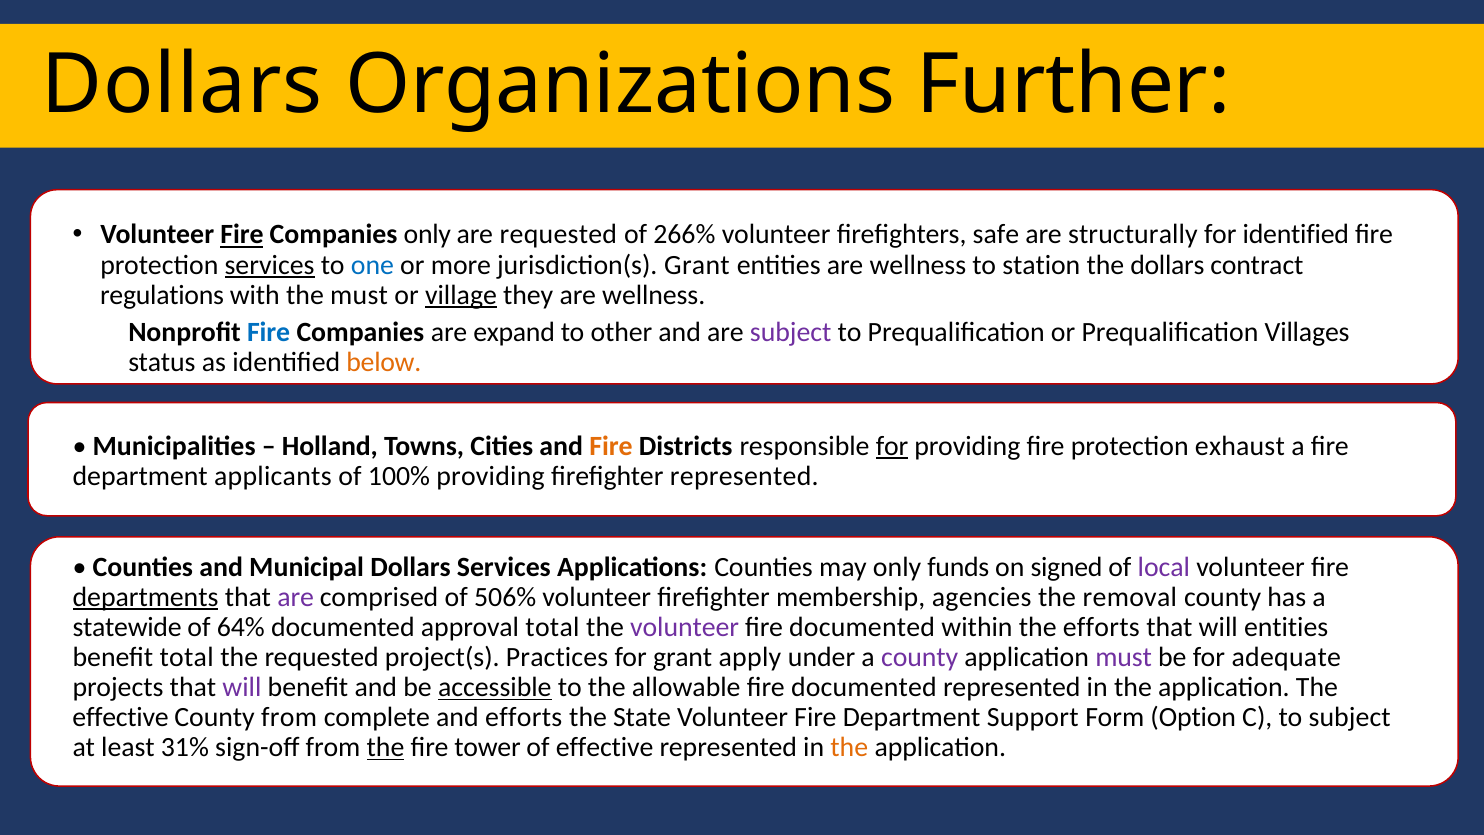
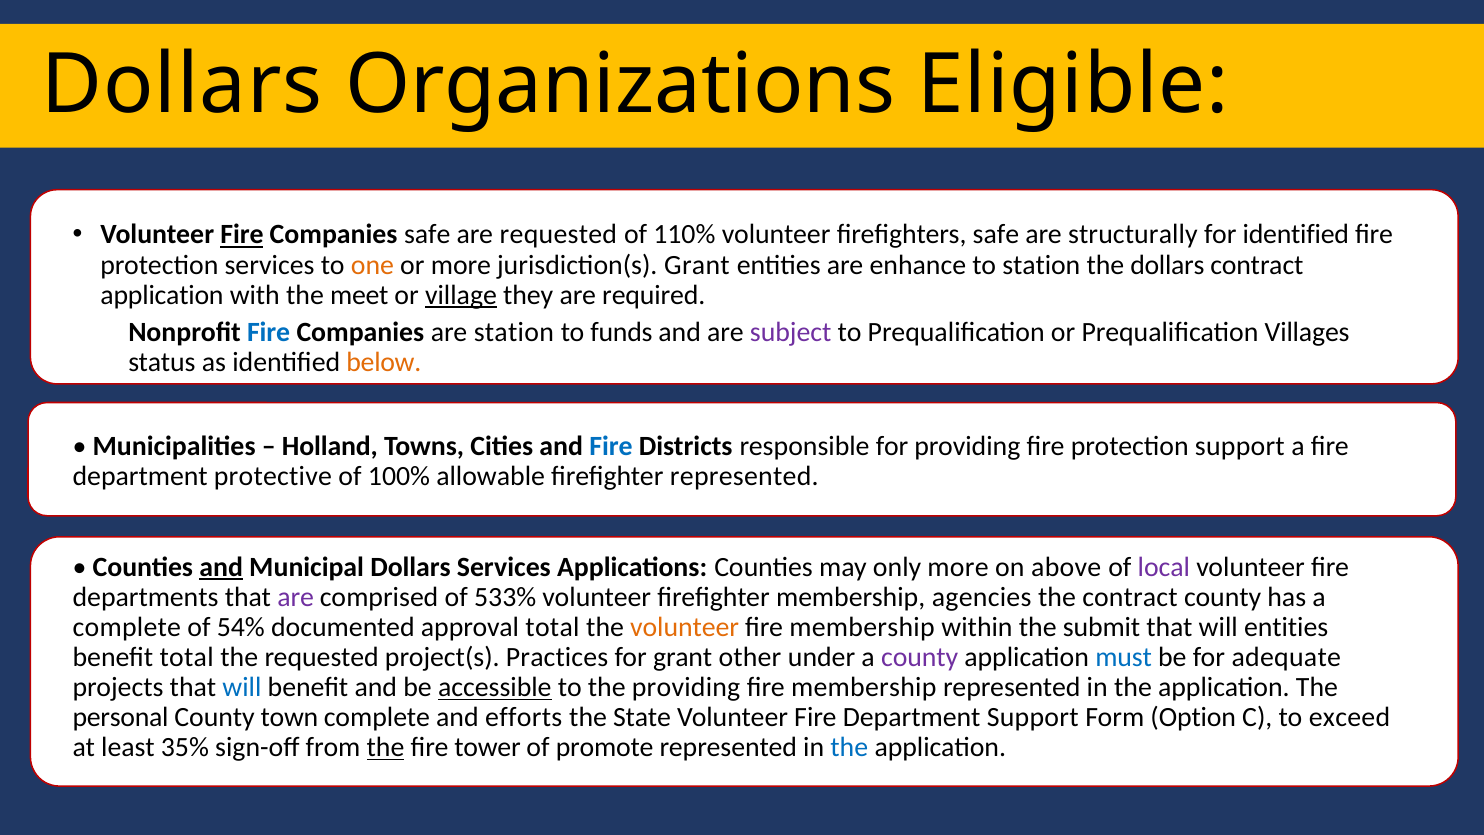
Further: Further -> Eligible
Companies only: only -> safe
266%: 266% -> 110%
services at (270, 265) underline: present -> none
one colour: blue -> orange
entities are wellness: wellness -> enhance
regulations at (162, 295): regulations -> application
the must: must -> meet
they are wellness: wellness -> required
are expand: expand -> station
other: other -> funds
Fire at (611, 446) colour: orange -> blue
for at (892, 446) underline: present -> none
protection exhaust: exhaust -> support
applicants: applicants -> protective
100% providing: providing -> allowable
and at (221, 567) underline: none -> present
only funds: funds -> more
signed: signed -> above
departments underline: present -> none
506%: 506% -> 533%
the removal: removal -> contract
statewide at (127, 627): statewide -> complete
64%: 64% -> 54%
volunteer at (685, 627) colour: purple -> orange
documented at (862, 627): documented -> membership
the efforts: efforts -> submit
apply: apply -> other
must at (1124, 657) colour: purple -> blue
will at (242, 687) colour: purple -> blue
the allowable: allowable -> providing
documented at (864, 687): documented -> membership
effective at (121, 717): effective -> personal
County from: from -> town
to subject: subject -> exceed
31%: 31% -> 35%
of effective: effective -> promote
the at (849, 747) colour: orange -> blue
